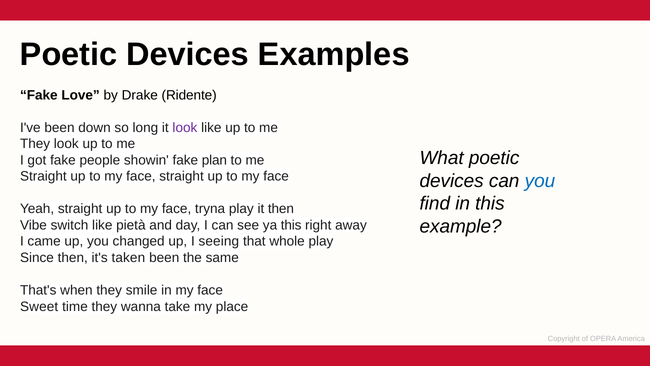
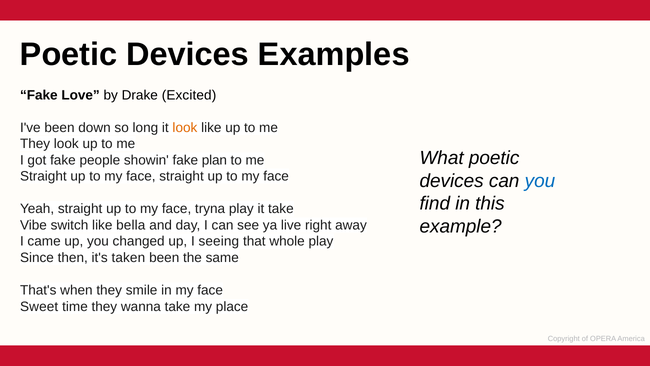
Ridente: Ridente -> Excited
look at (185, 127) colour: purple -> orange
it then: then -> take
pietà: pietà -> bella
ya this: this -> live
